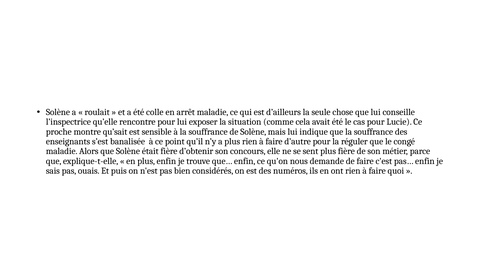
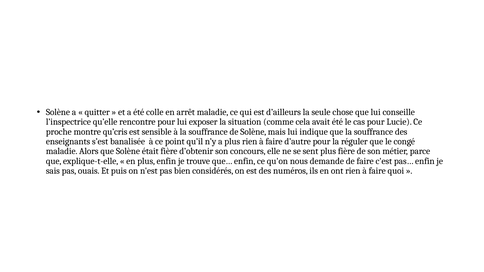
roulait: roulait -> quitter
qu’sait: qu’sait -> qu’cris
